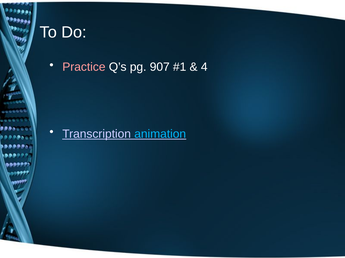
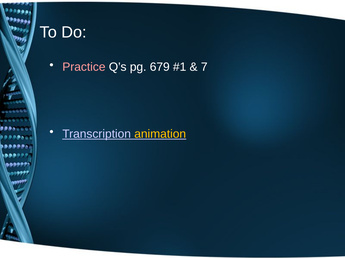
907: 907 -> 679
4: 4 -> 7
animation colour: light blue -> yellow
